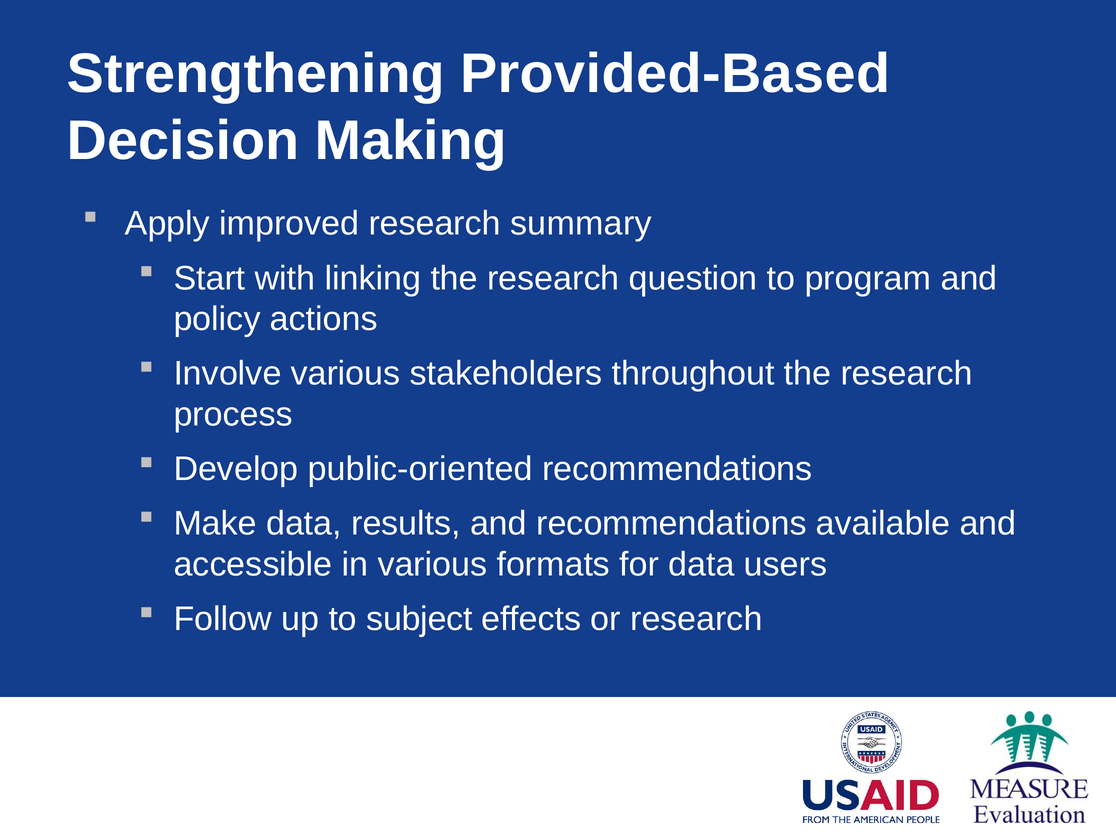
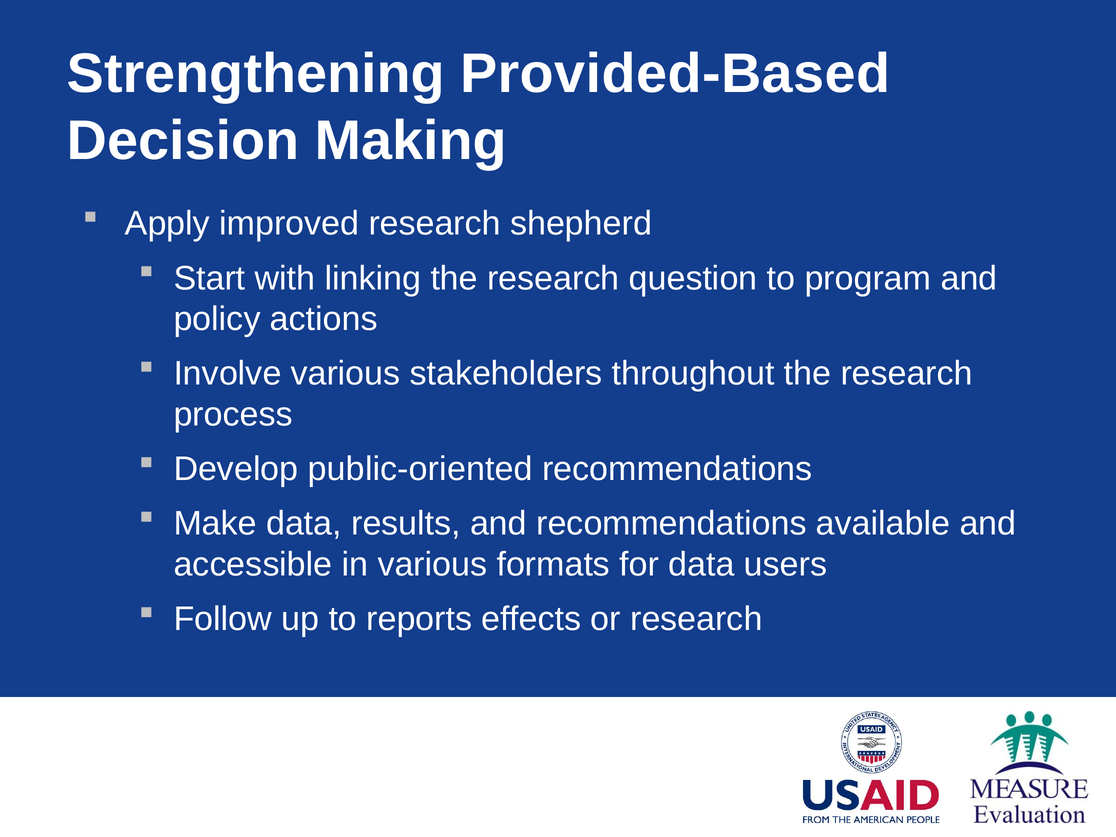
summary: summary -> shepherd
subject: subject -> reports
